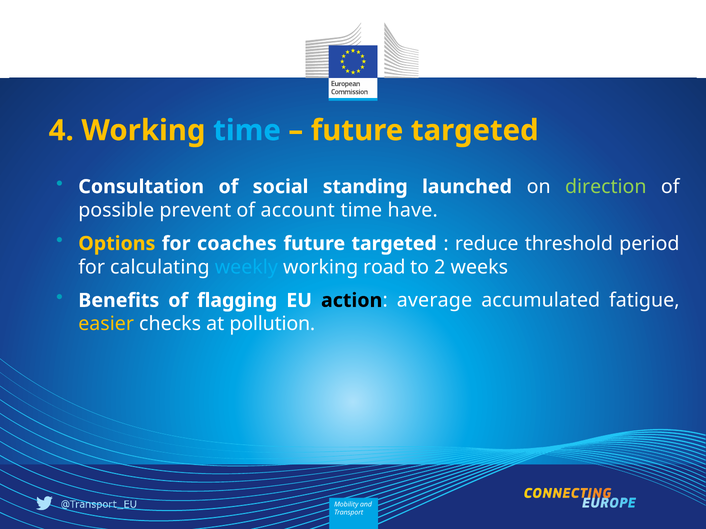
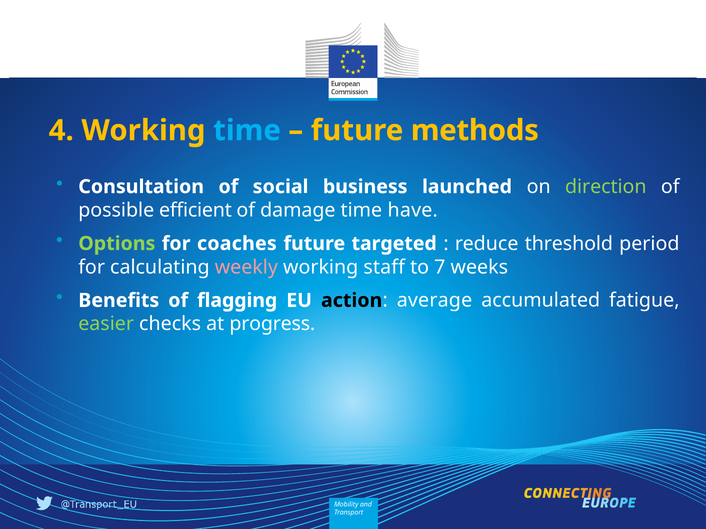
targeted at (475, 131): targeted -> methods
standing: standing -> business
prevent: prevent -> efficient
account: account -> damage
Options colour: yellow -> light green
weekly colour: light blue -> pink
road: road -> staff
2: 2 -> 7
easier colour: yellow -> light green
pollution: pollution -> progress
